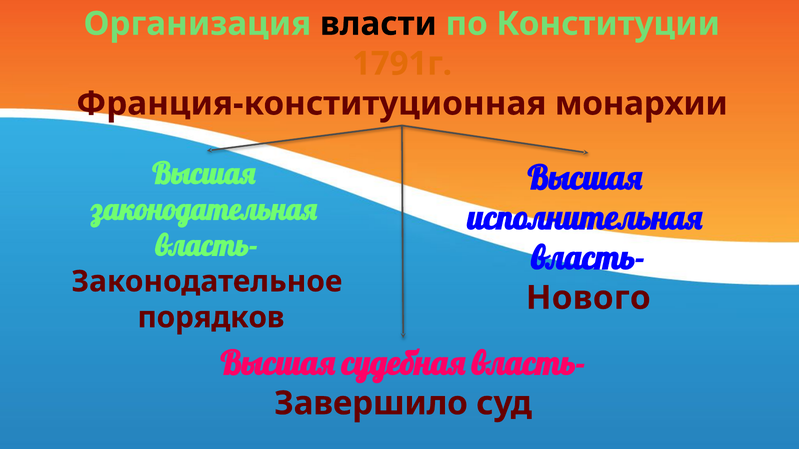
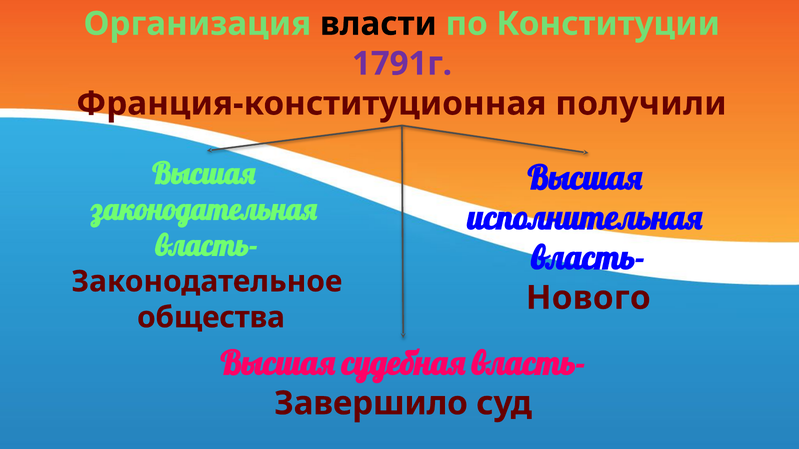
1791г colour: orange -> purple
монархии: монархии -> получили
порядков: порядков -> общества
